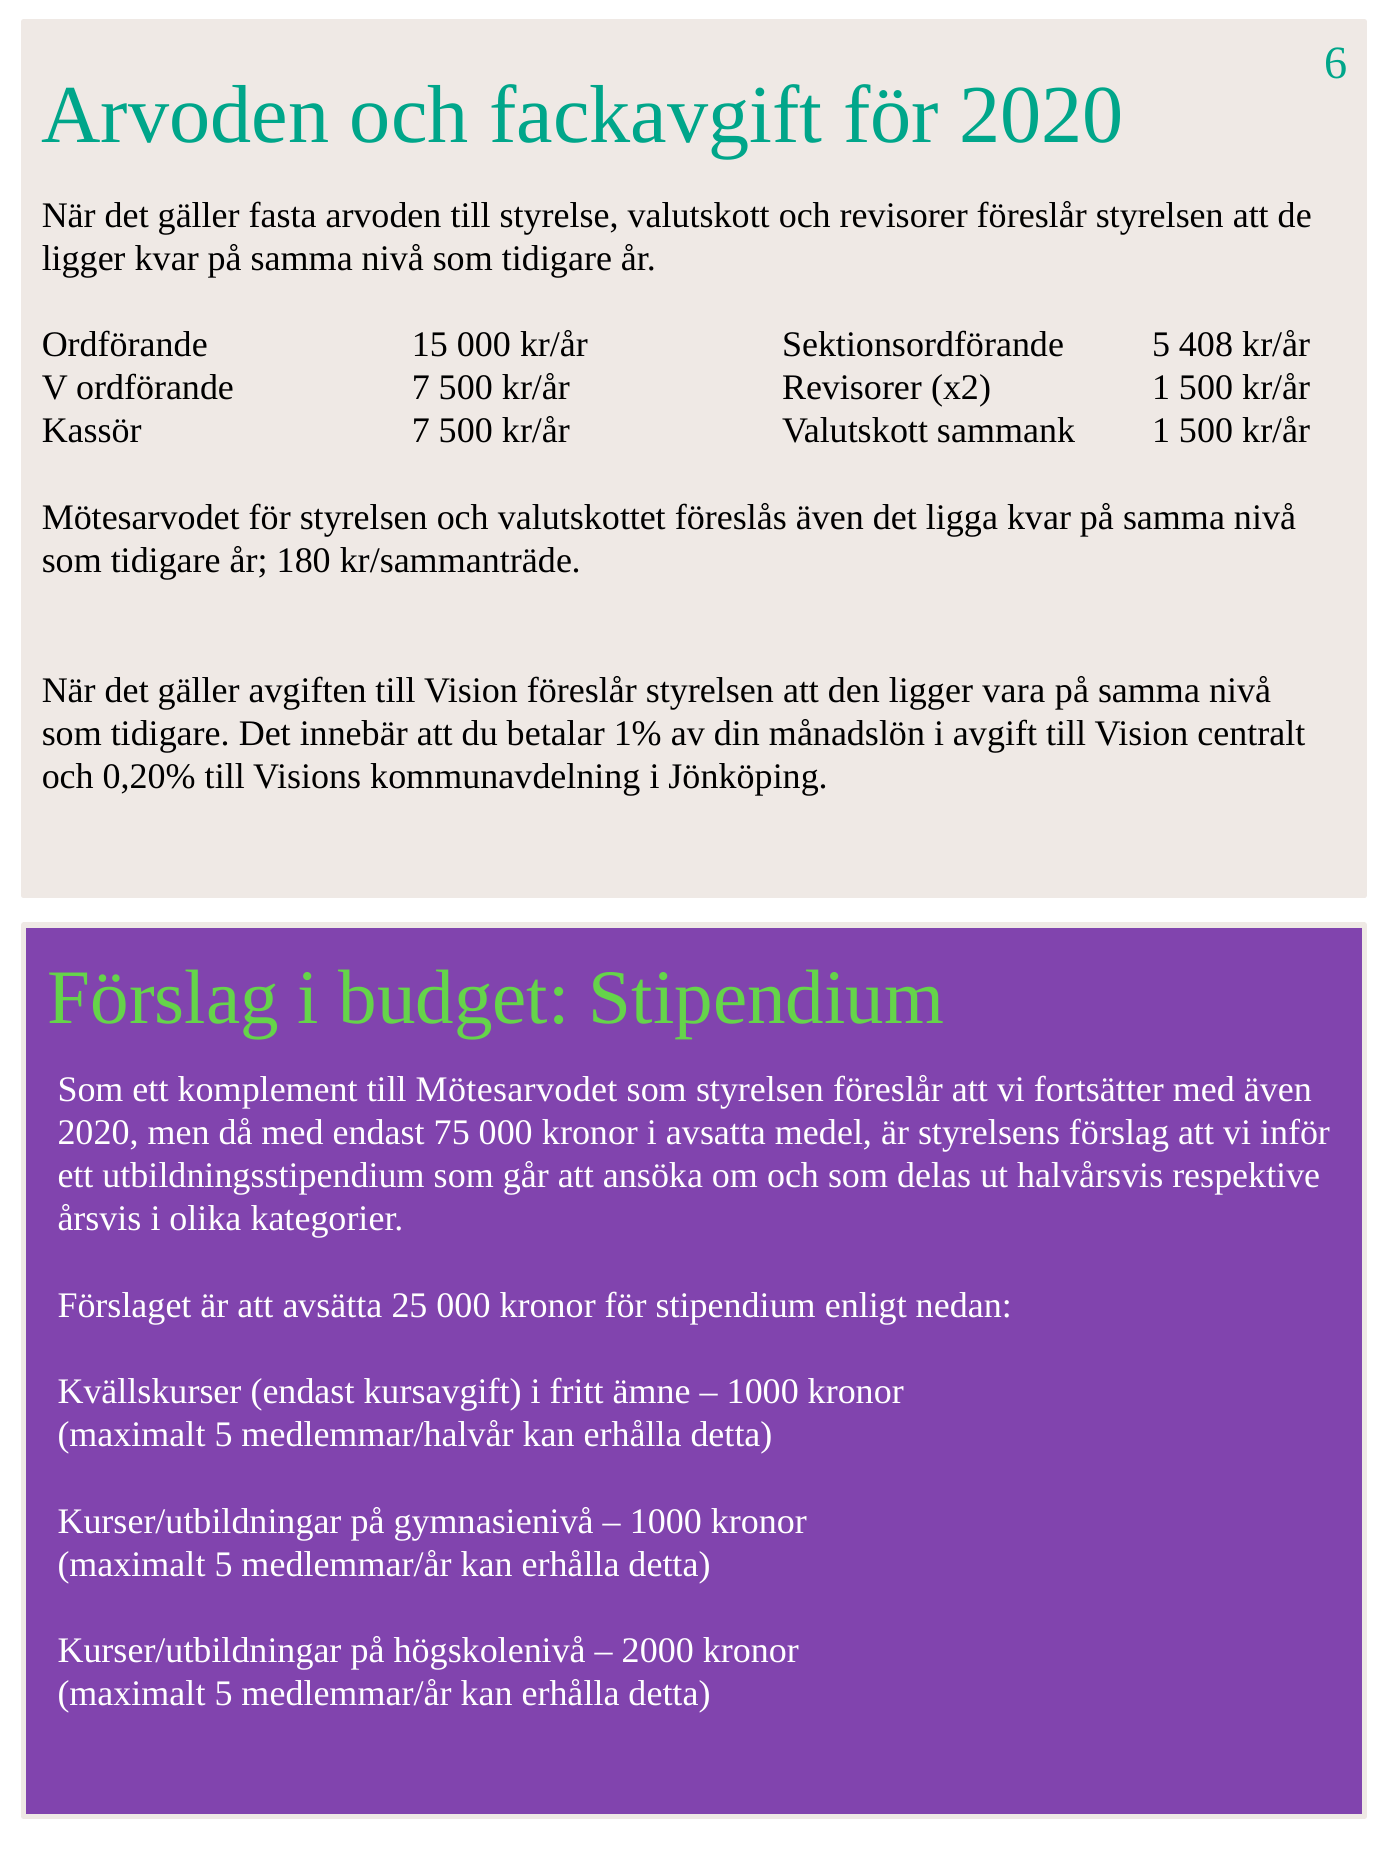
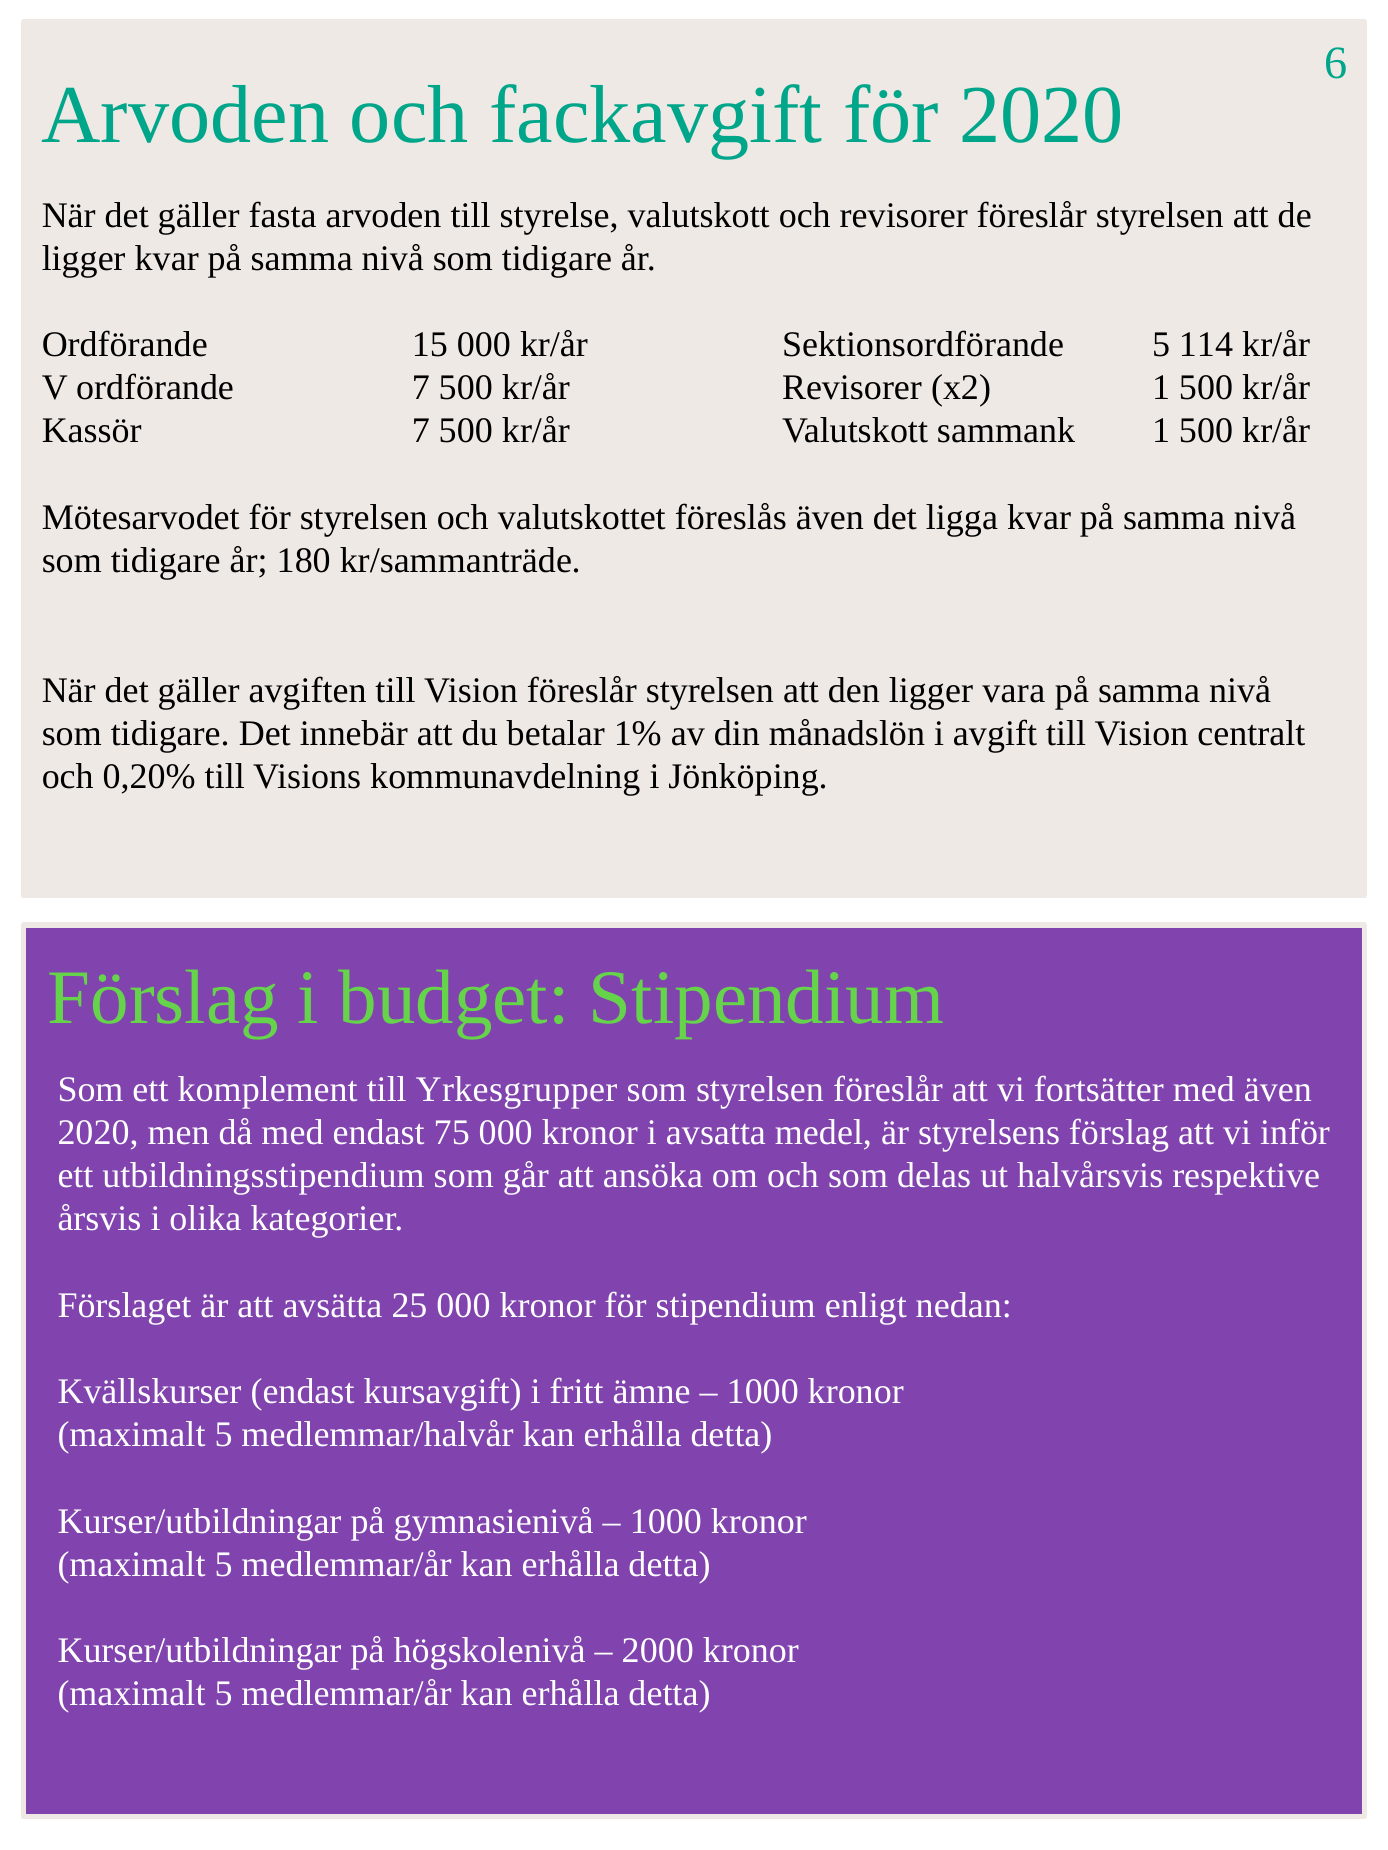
408: 408 -> 114
till Mötesarvodet: Mötesarvodet -> Yrkesgrupper
